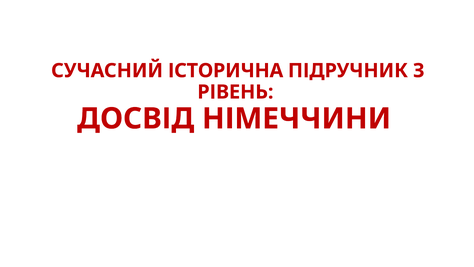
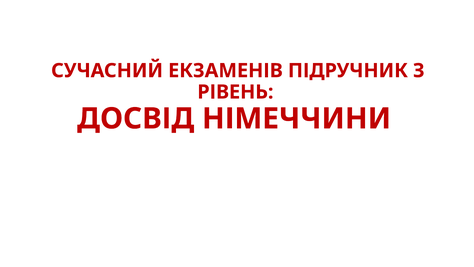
ІСТОРИЧНА: ІСТОРИЧНА -> ЕКЗАМЕНІВ
